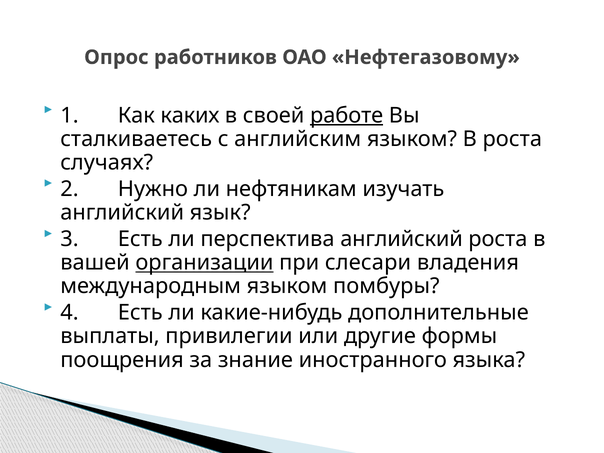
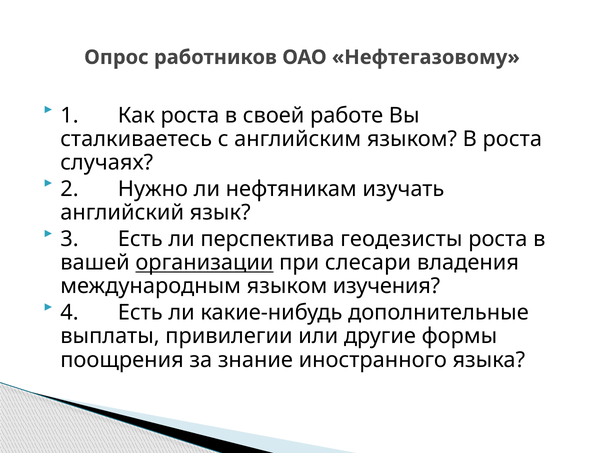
Как каких: каких -> роста
работе underline: present -> none
перспектива английский: английский -> геодезисты
помбуры: помбуры -> изучения
